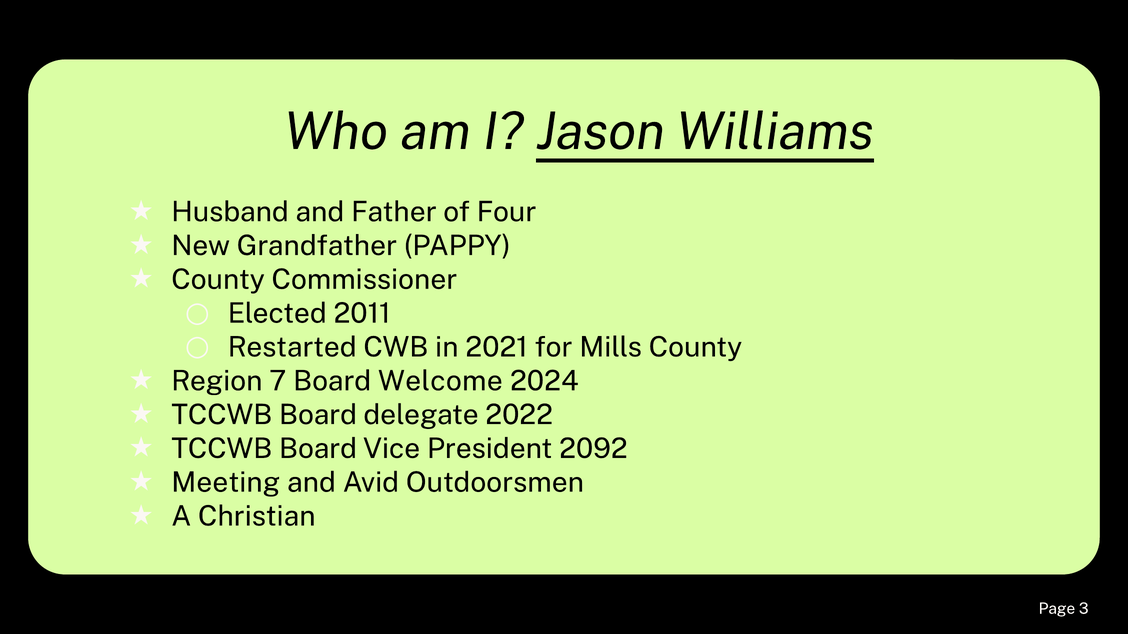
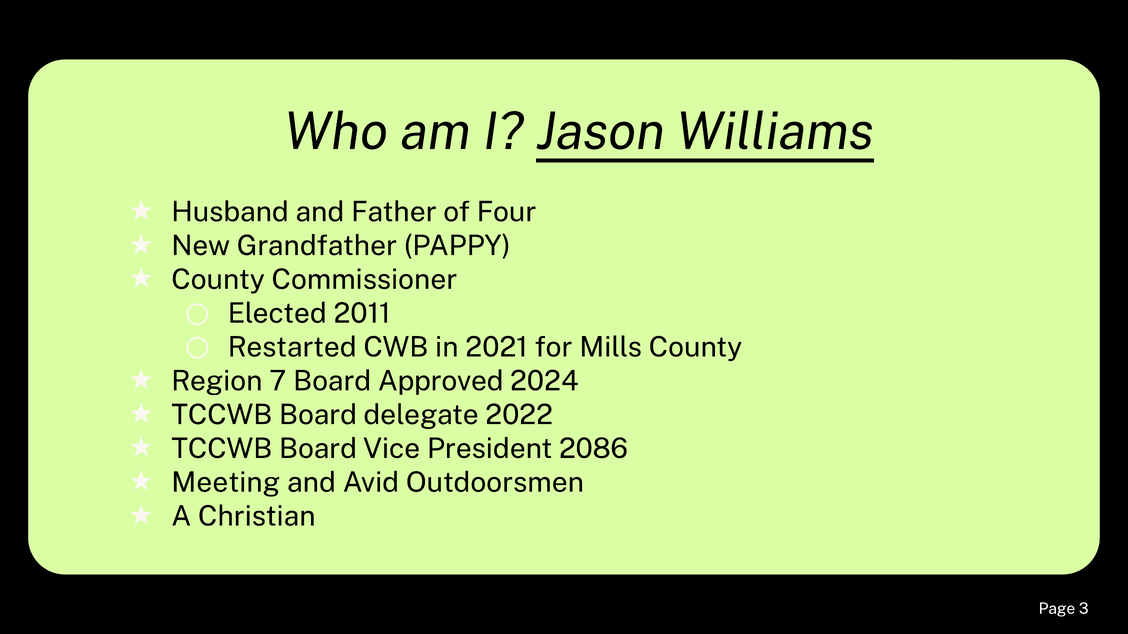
Welcome: Welcome -> Approved
2092: 2092 -> 2086
